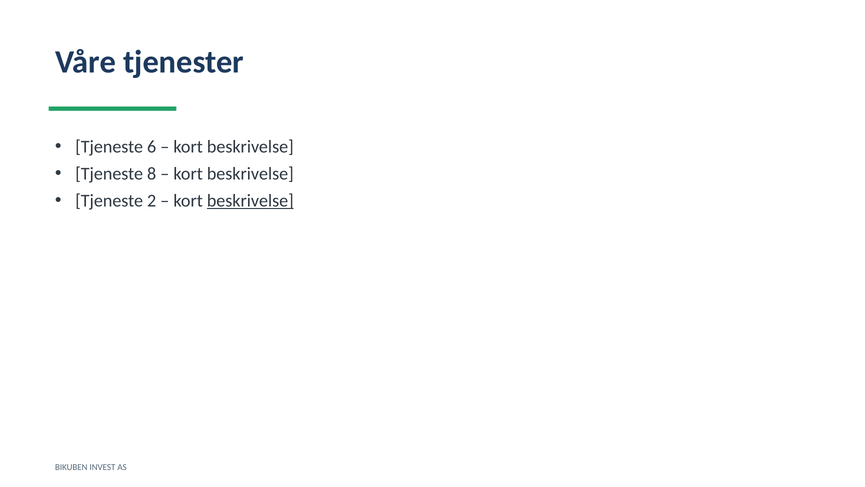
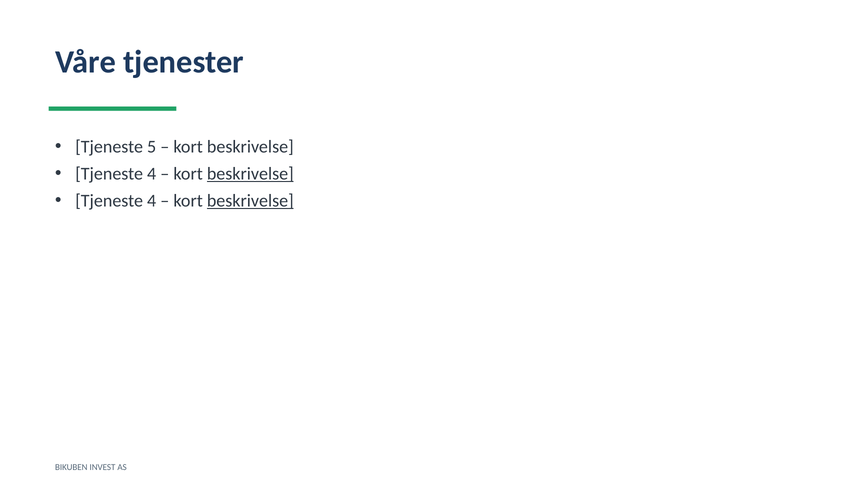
6: 6 -> 5
8 at (152, 174): 8 -> 4
beskrivelse at (250, 174) underline: none -> present
2 at (152, 201): 2 -> 4
